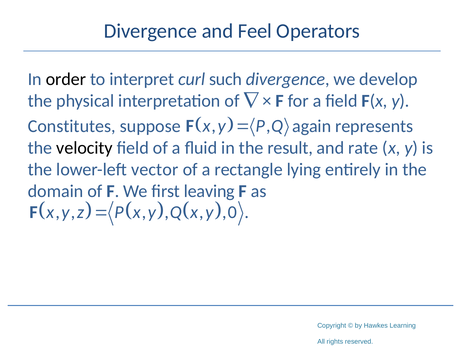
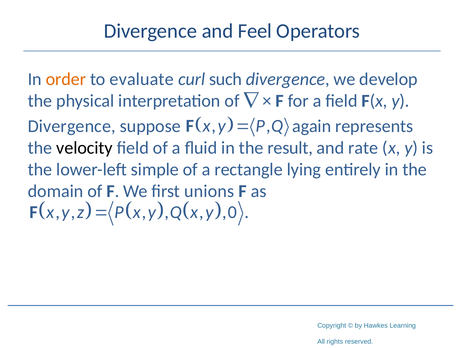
order colour: black -> orange
interpret: interpret -> evaluate
Constitutes at (72, 126): Constitutes -> Divergence
vector: vector -> simple
leaving: leaving -> unions
